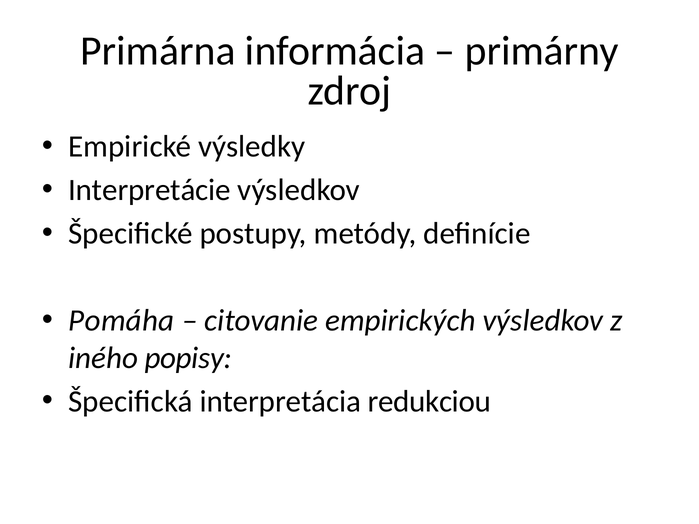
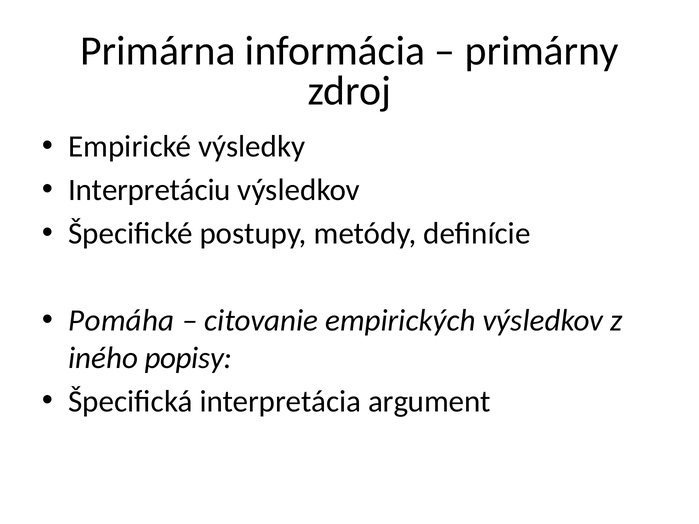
Interpretácie: Interpretácie -> Interpretáciu
redukciou: redukciou -> argument
